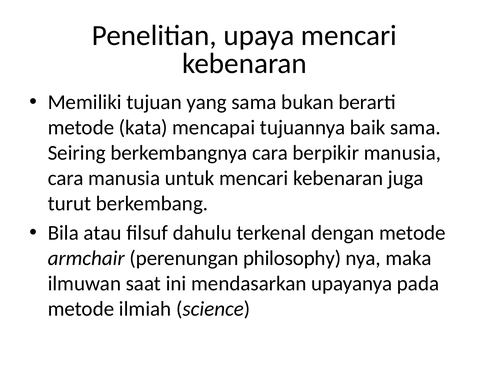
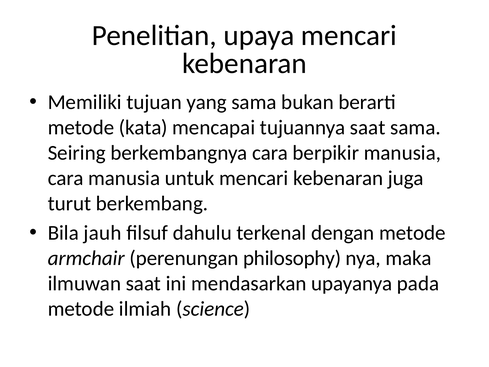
tujuannya baik: baik -> saat
atau: atau -> jauh
